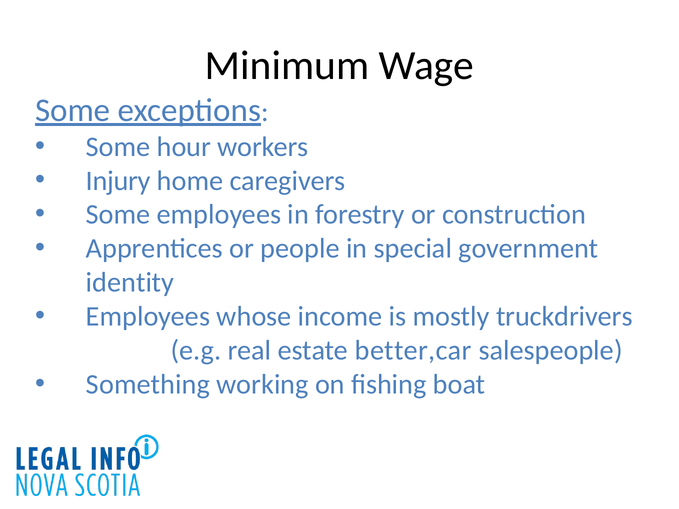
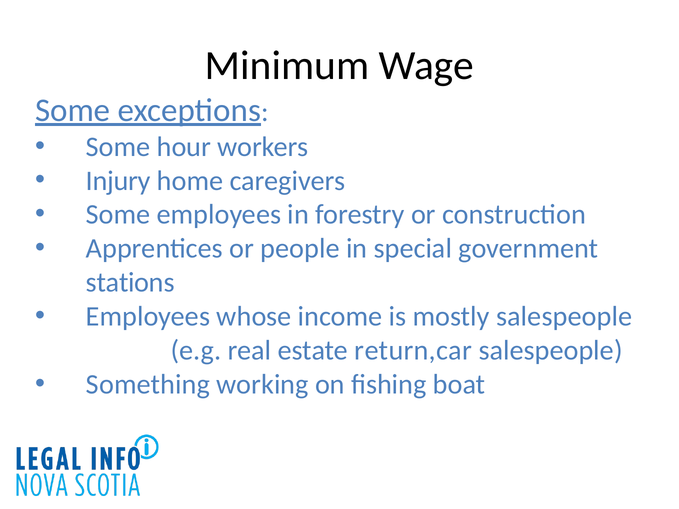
identity: identity -> stations
mostly truckdrivers: truckdrivers -> salespeople
better,car: better,car -> return,car
